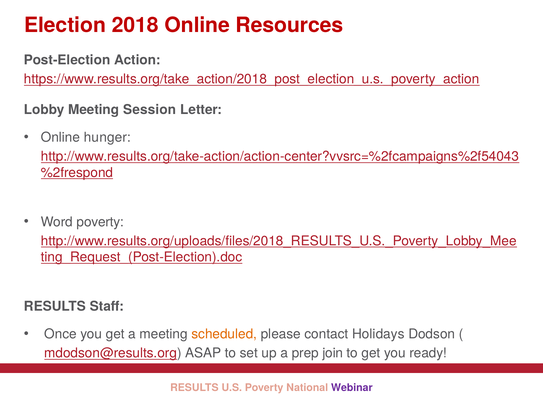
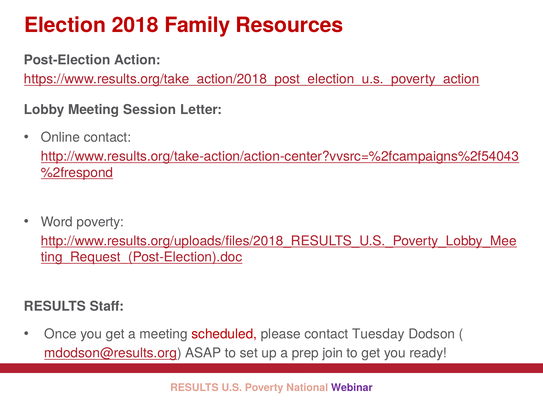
2018 Online: Online -> Family
Online hunger: hunger -> contact
scheduled colour: orange -> red
Holidays: Holidays -> Tuesday
